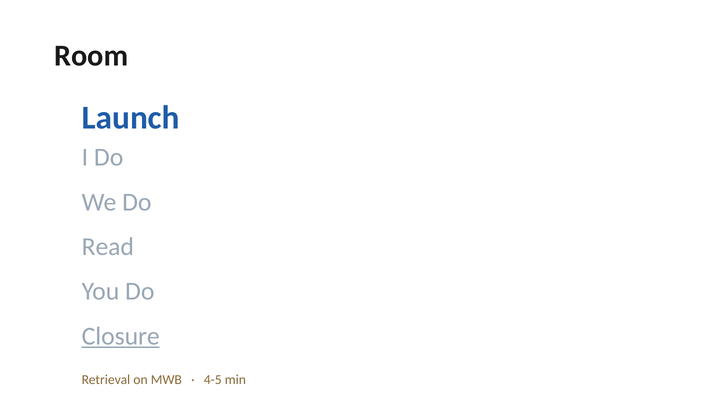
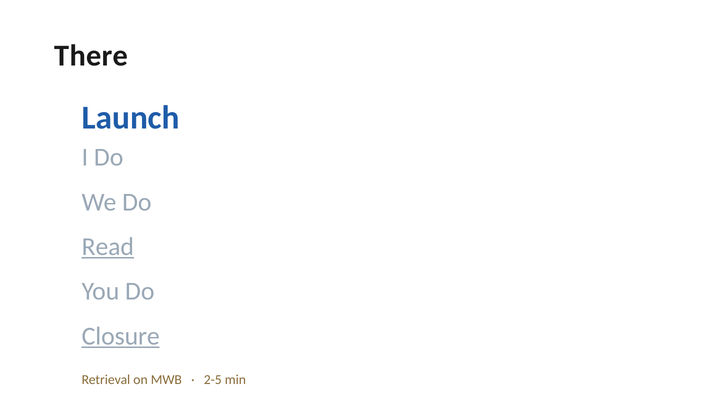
Room: Room -> There
Read underline: none -> present
4-5: 4-5 -> 2-5
